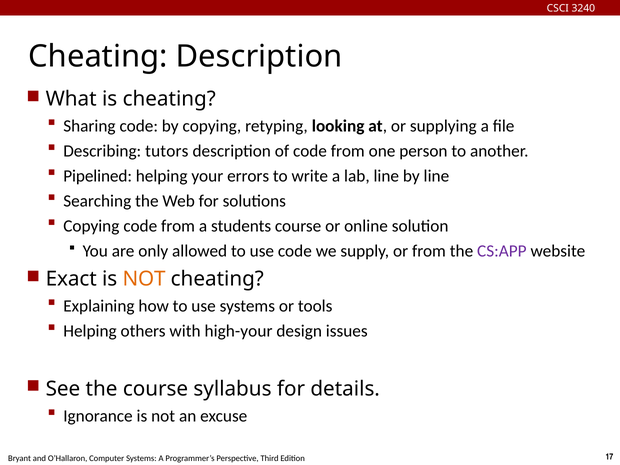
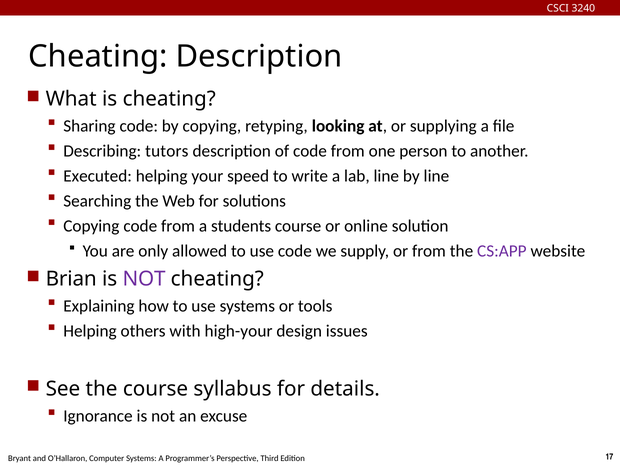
Pipelined: Pipelined -> Executed
errors: errors -> speed
Exact: Exact -> Brian
NOT at (144, 279) colour: orange -> purple
